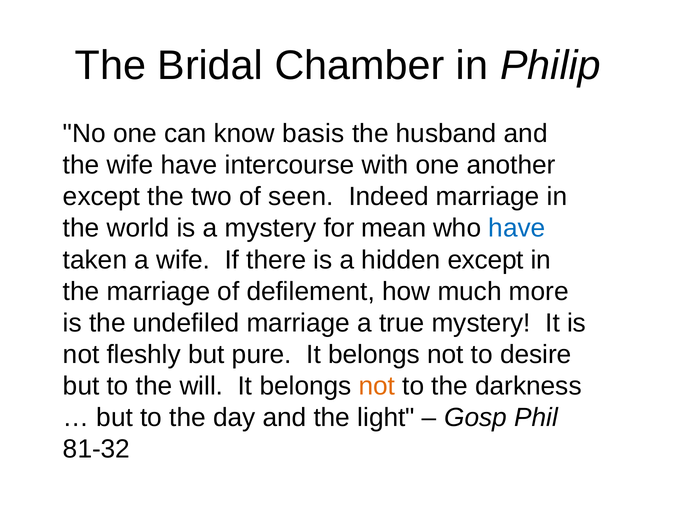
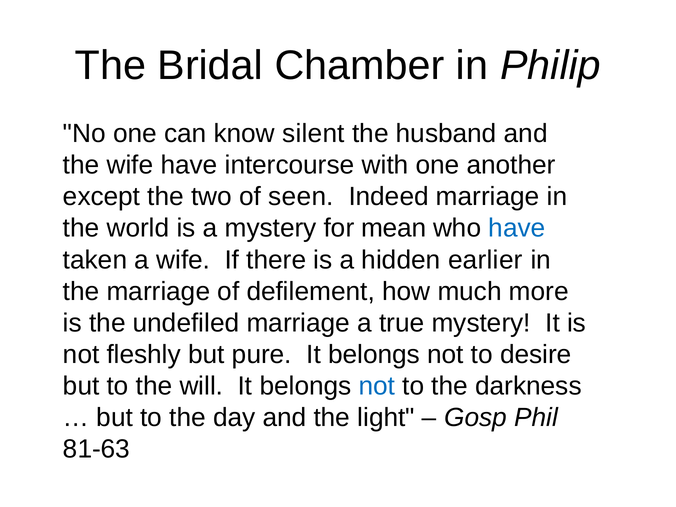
basis: basis -> silent
hidden except: except -> earlier
not at (377, 386) colour: orange -> blue
81-32: 81-32 -> 81-63
